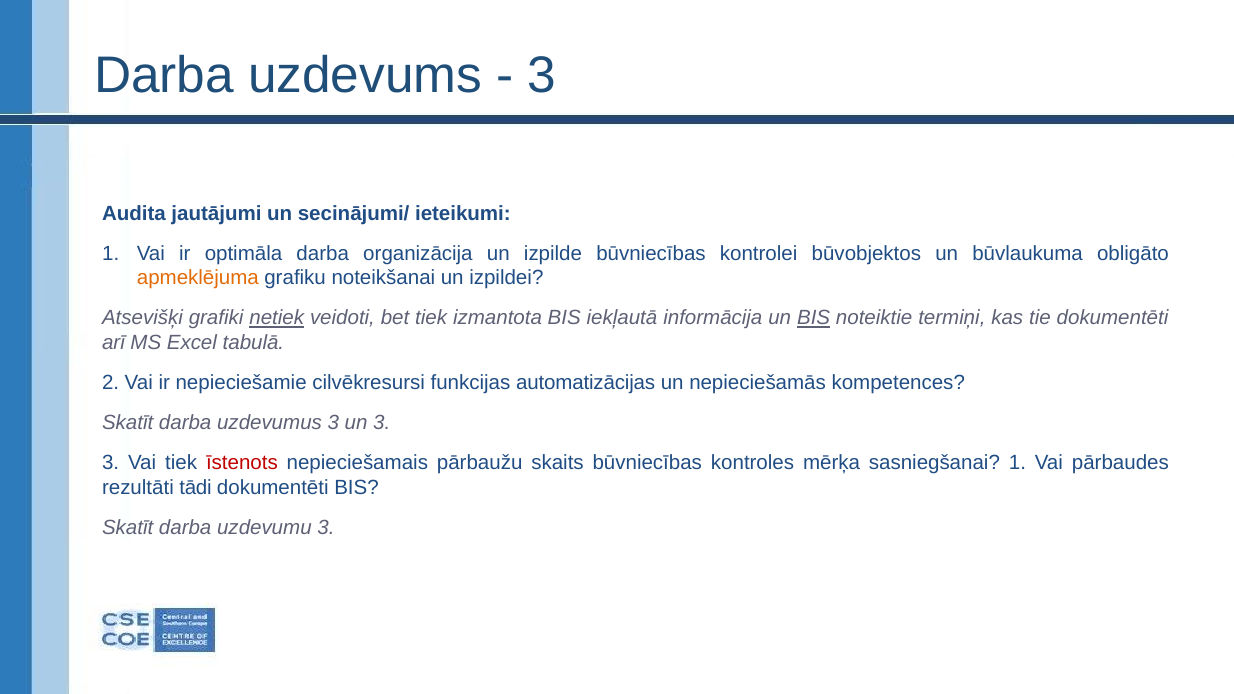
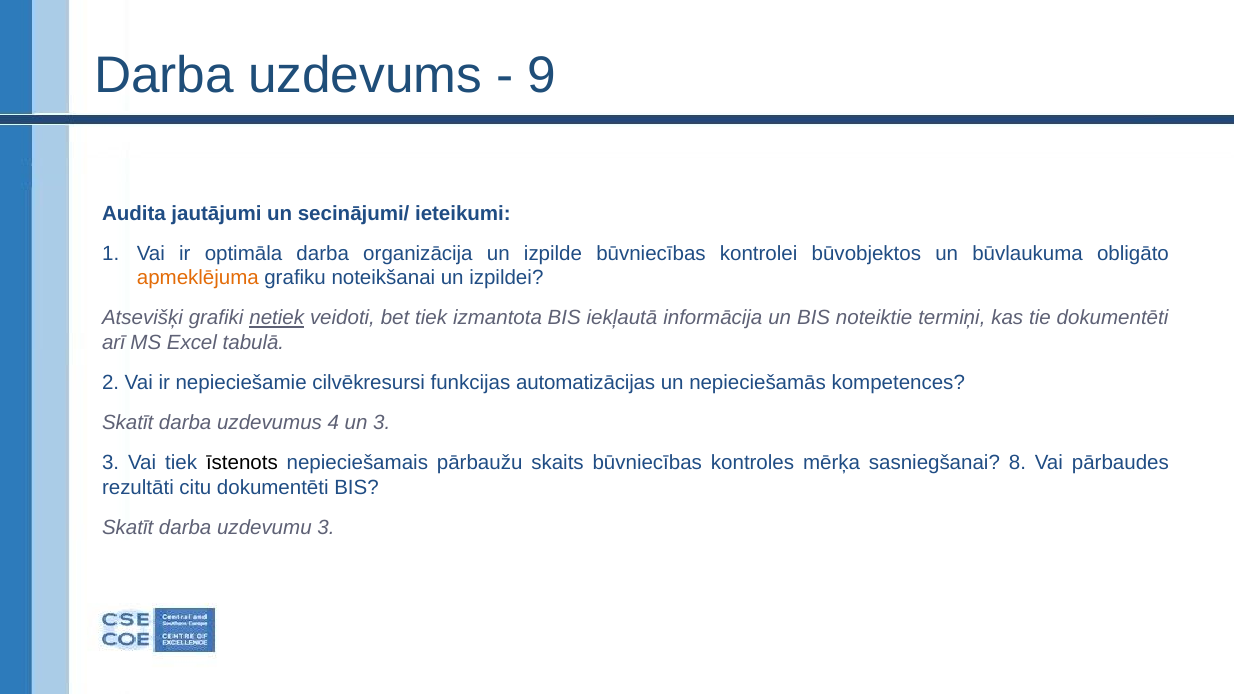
3 at (542, 76): 3 -> 9
BIS at (814, 318) underline: present -> none
uzdevumus 3: 3 -> 4
īstenots colour: red -> black
sasniegšanai 1: 1 -> 8
tādi: tādi -> citu
